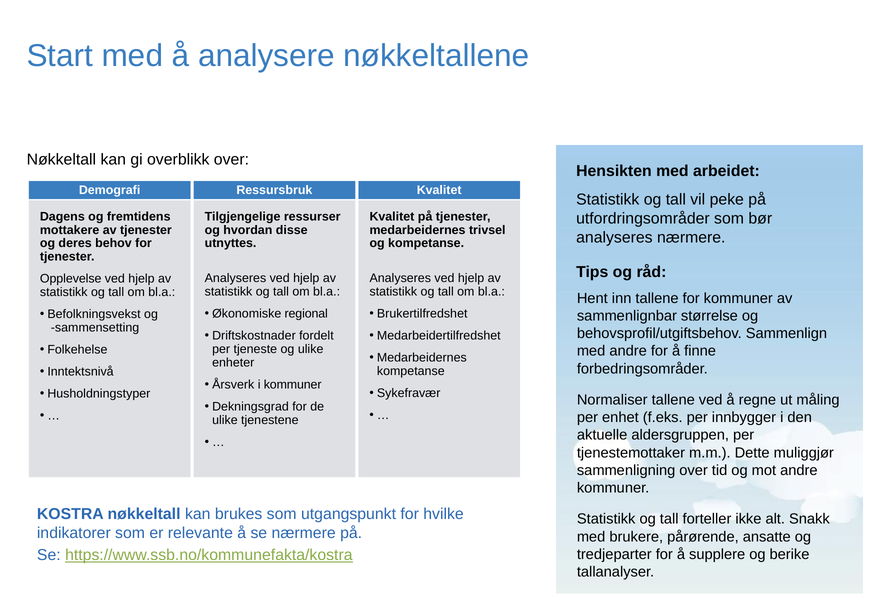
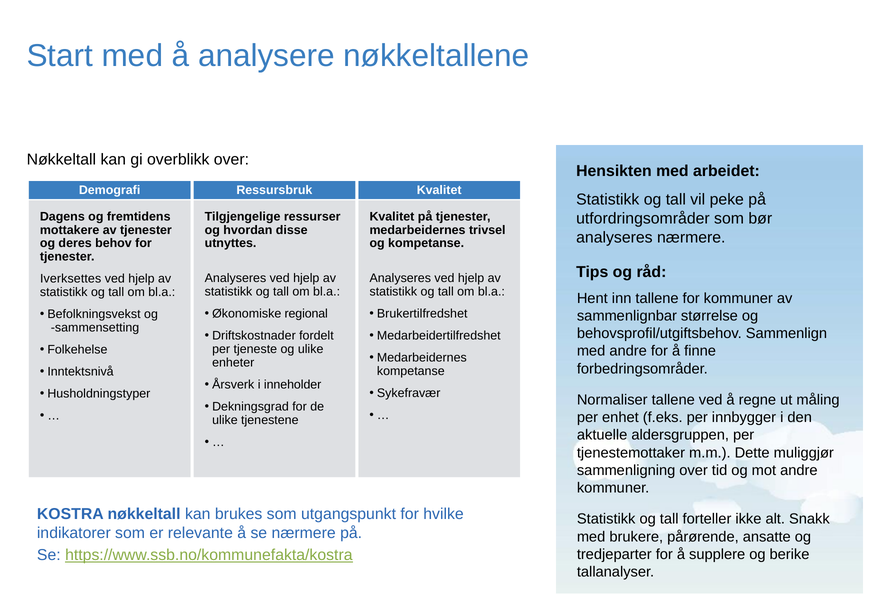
Opplevelse: Opplevelse -> Iverksettes
i kommuner: kommuner -> inneholder
